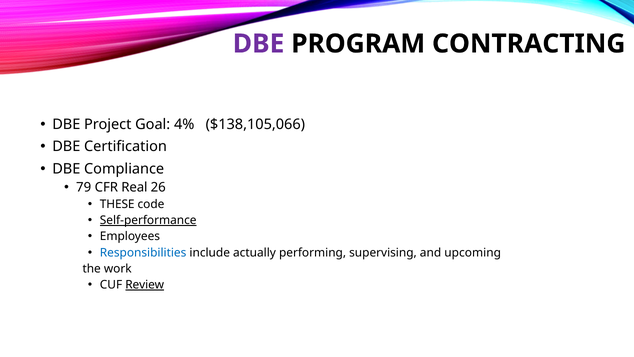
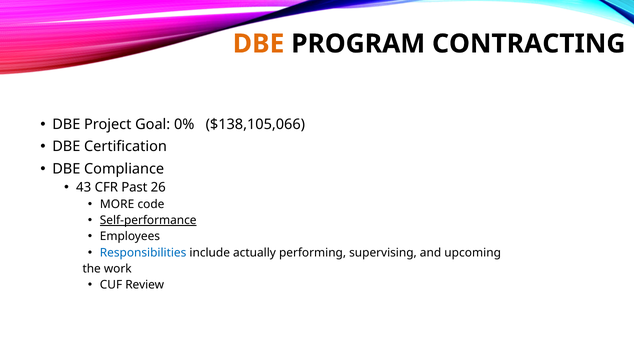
DBE at (259, 44) colour: purple -> orange
4%: 4% -> 0%
79: 79 -> 43
Real: Real -> Past
THESE: THESE -> MORE
Review underline: present -> none
